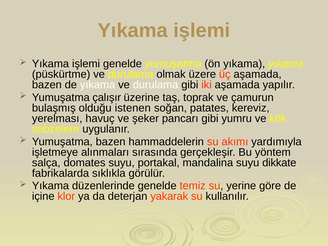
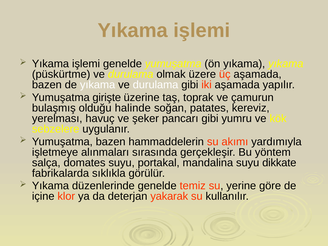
çalışır: çalışır -> girişte
istenen: istenen -> halinde
